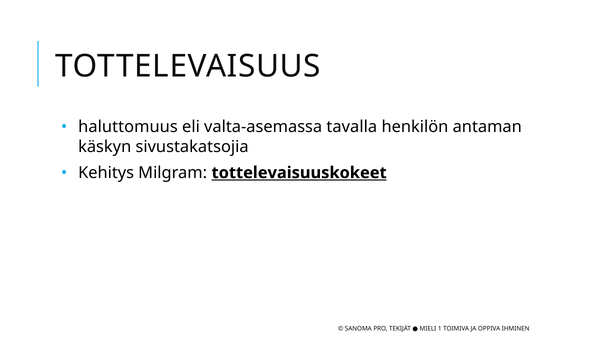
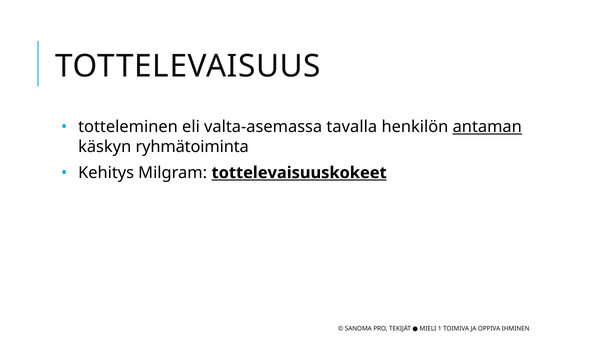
haluttomuus: haluttomuus -> totteleminen
antaman underline: none -> present
sivustakatsojia: sivustakatsojia -> ryhmätoiminta
